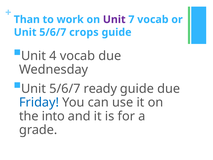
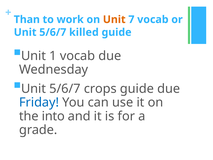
Unit at (114, 19) colour: purple -> orange
crops: crops -> killed
4: 4 -> 1
ready: ready -> crops
